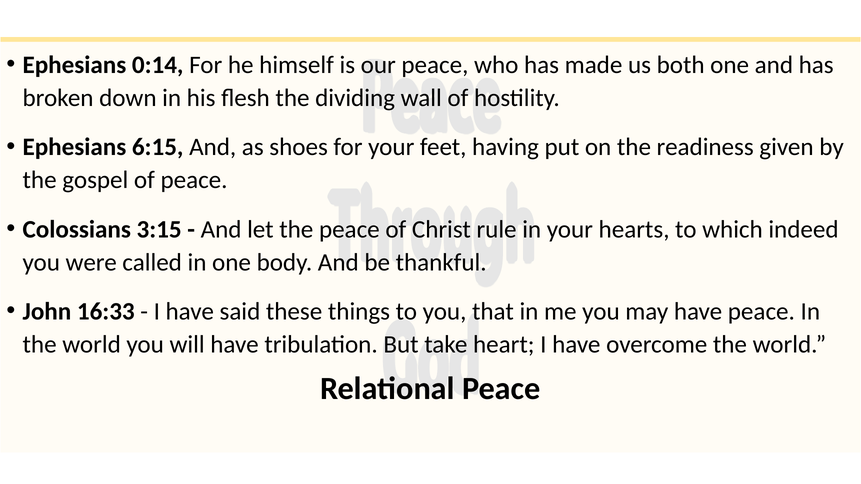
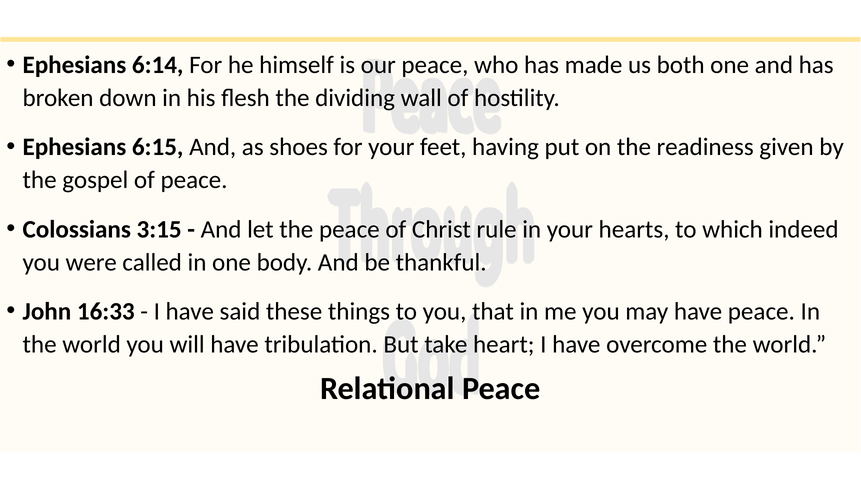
0:14: 0:14 -> 6:14
